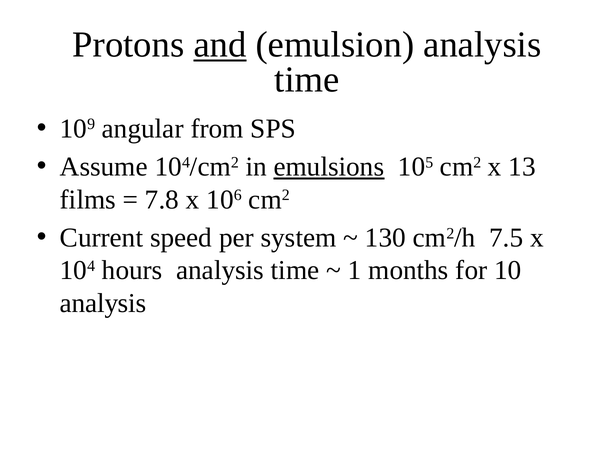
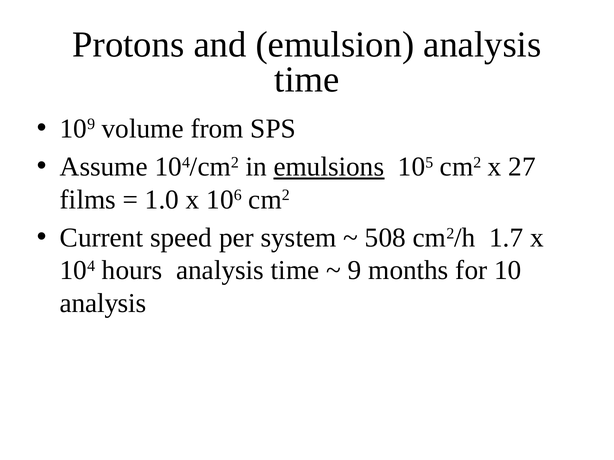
and underline: present -> none
angular: angular -> volume
13: 13 -> 27
7.8: 7.8 -> 1.0
130: 130 -> 508
7.5: 7.5 -> 1.7
1: 1 -> 9
